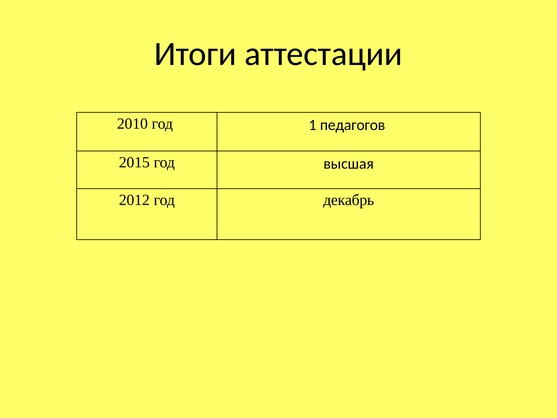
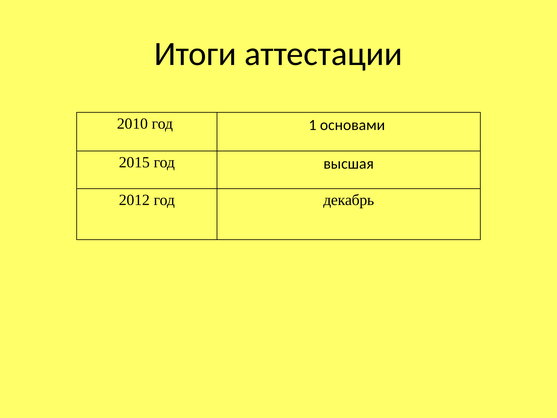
педагогов: педагогов -> основами
